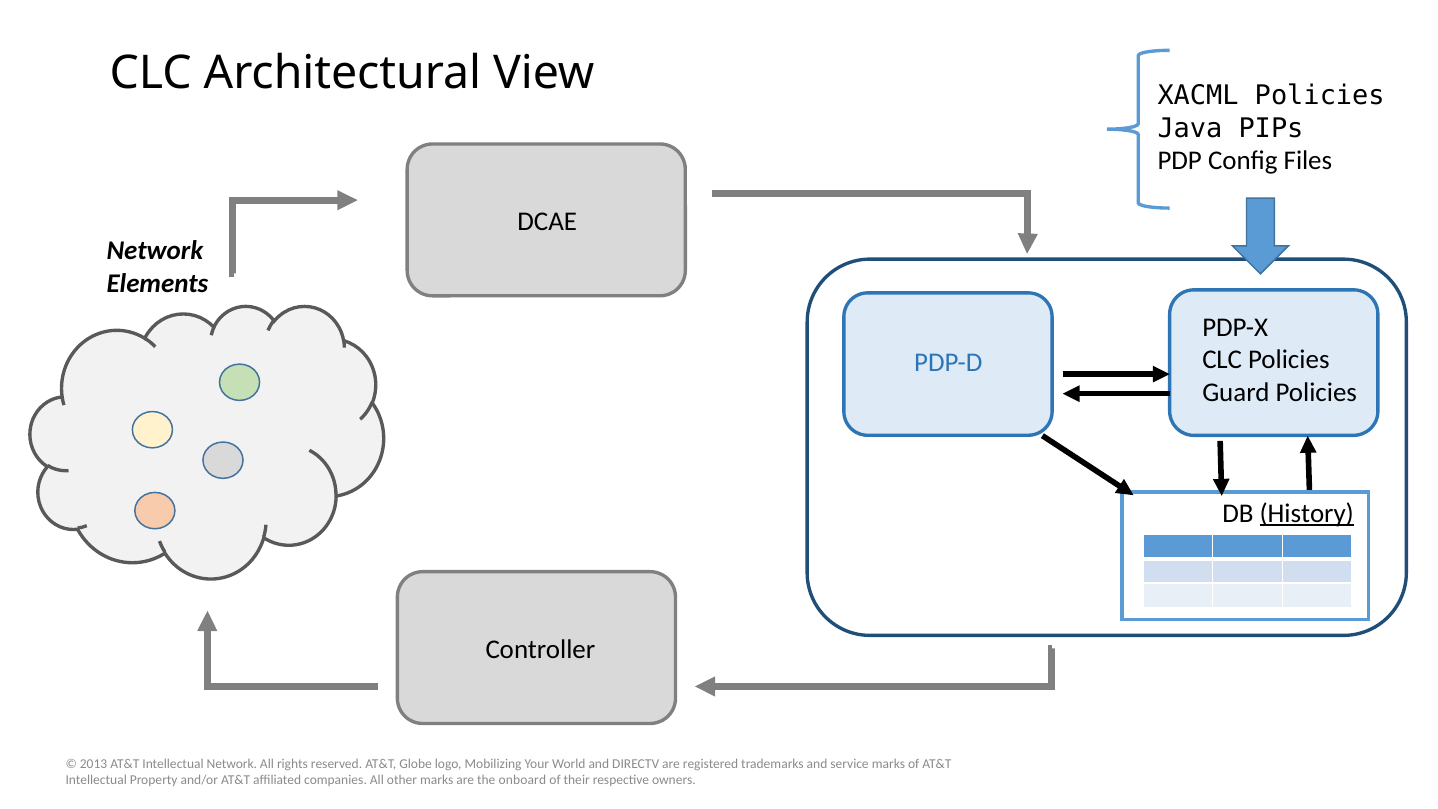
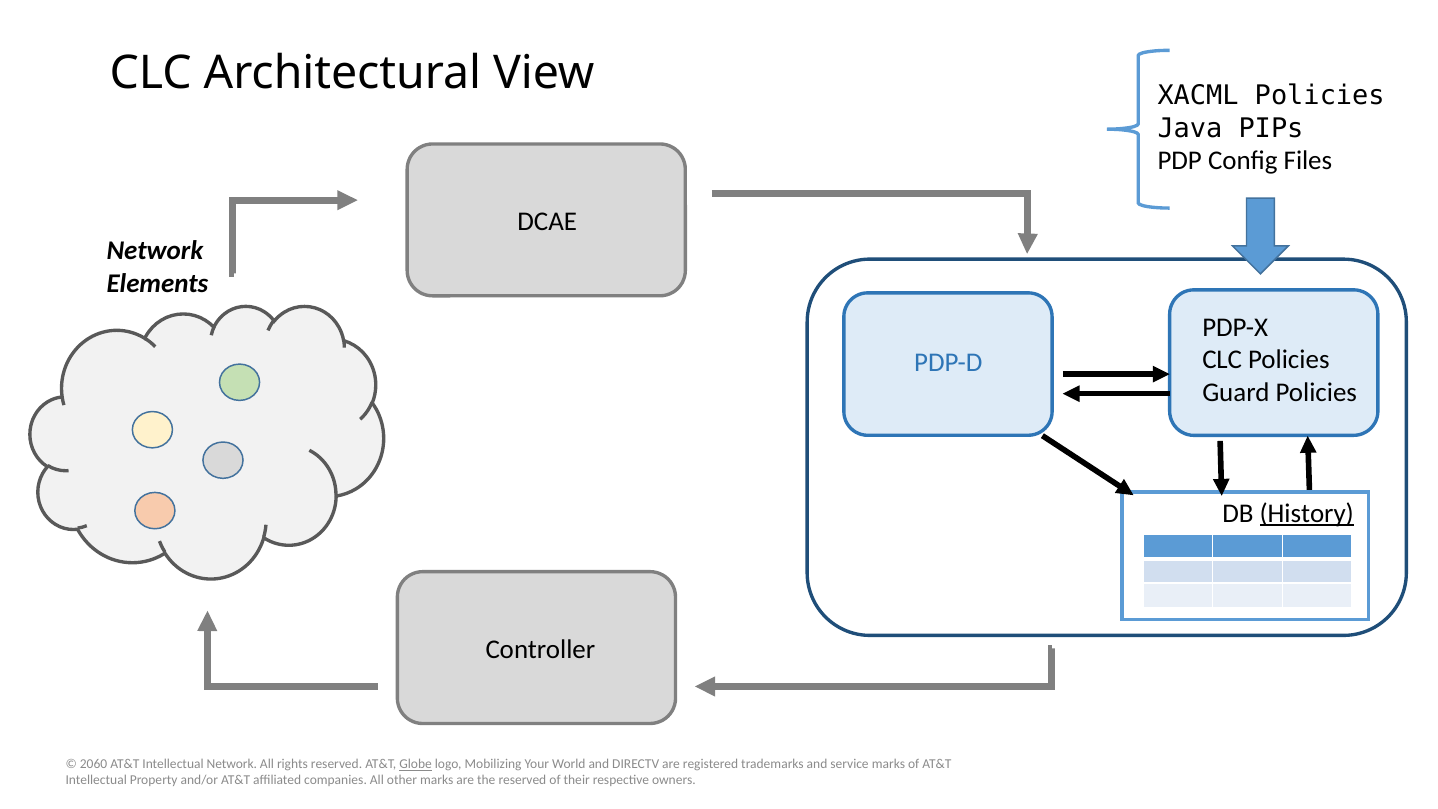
2013: 2013 -> 2060
Globe underline: none -> present
the onboard: onboard -> reserved
